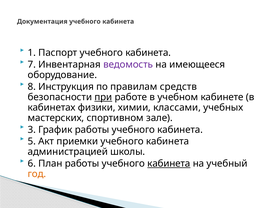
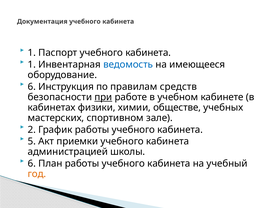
7 at (32, 65): 7 -> 1
ведомость colour: purple -> blue
8 at (32, 87): 8 -> 6
классами: классами -> обществе
3: 3 -> 2
кабинета at (169, 164) underline: present -> none
